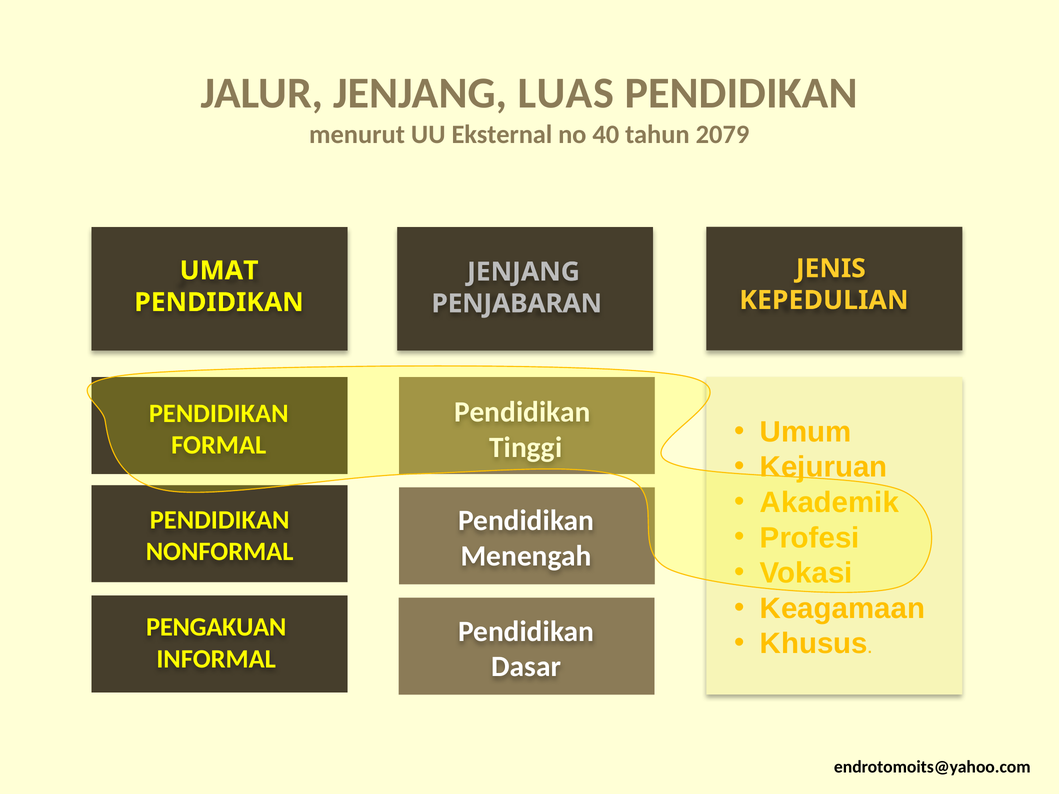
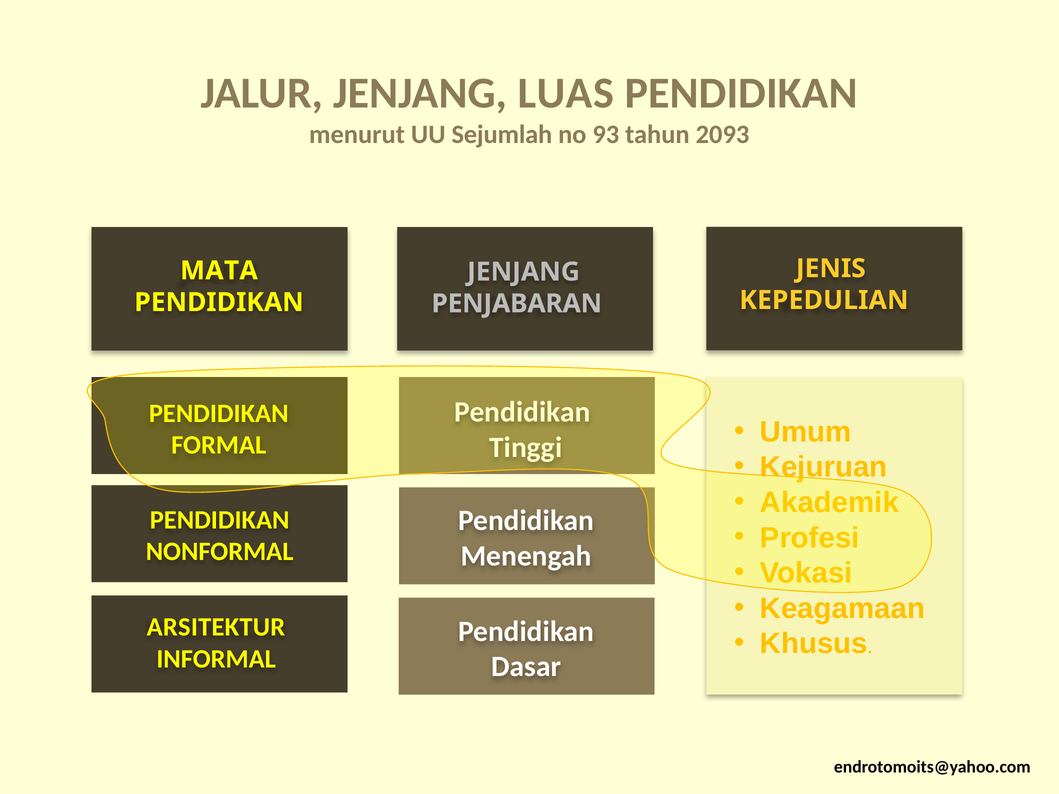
Eksternal: Eksternal -> Sejumlah
40: 40 -> 93
2079: 2079 -> 2093
UMAT: UMAT -> MATA
PENGAKUAN: PENGAKUAN -> ARSITEKTUR
